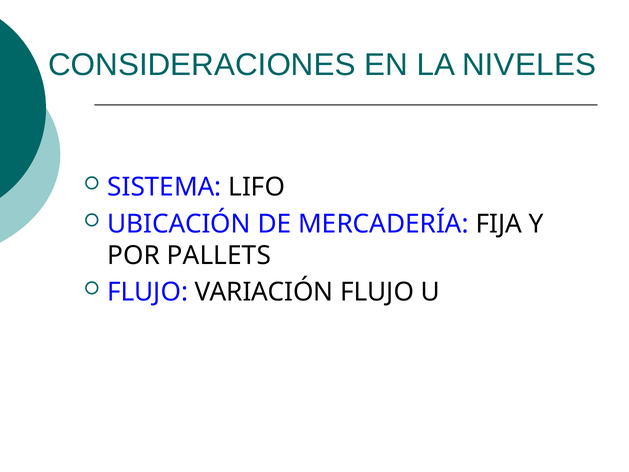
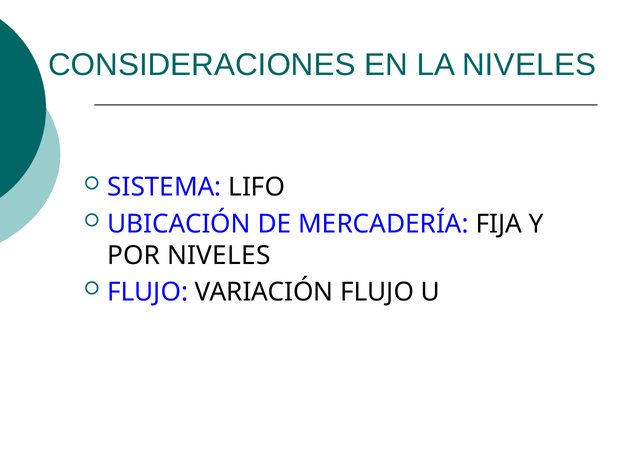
POR PALLETS: PALLETS -> NIVELES
